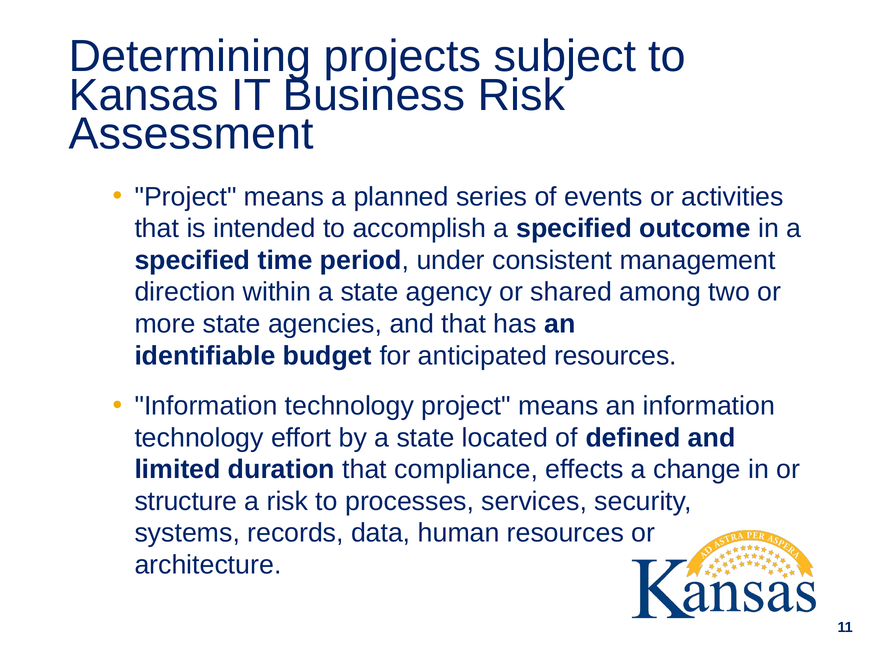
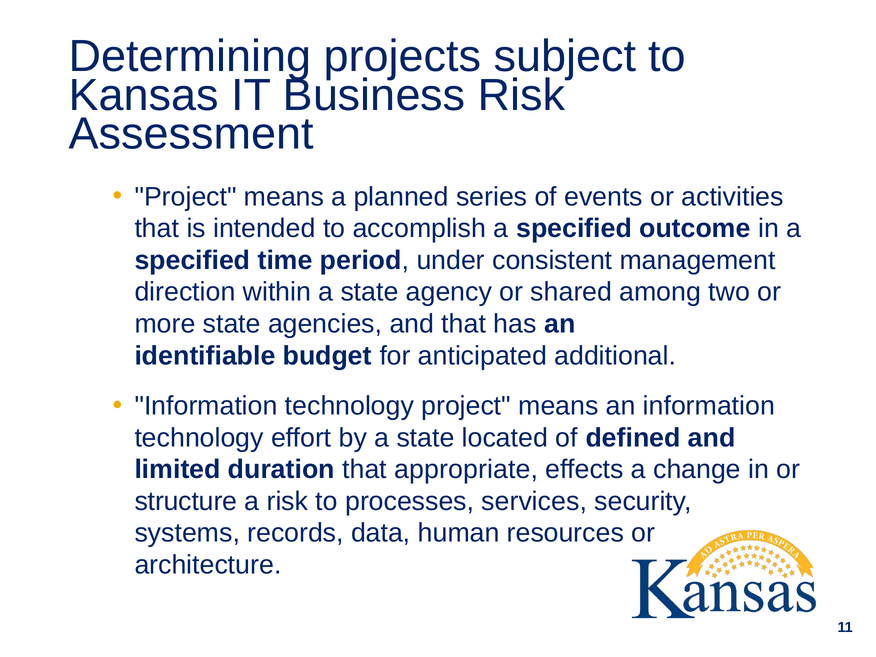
anticipated resources: resources -> additional
compliance: compliance -> appropriate
